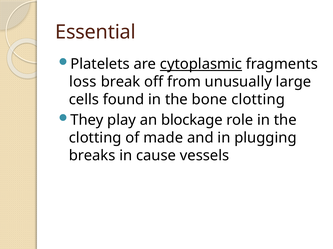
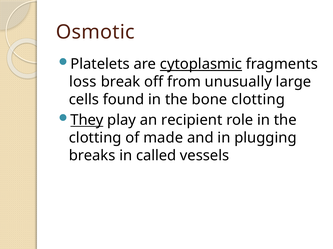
Essential: Essential -> Osmotic
They underline: none -> present
blockage: blockage -> recipient
cause: cause -> called
